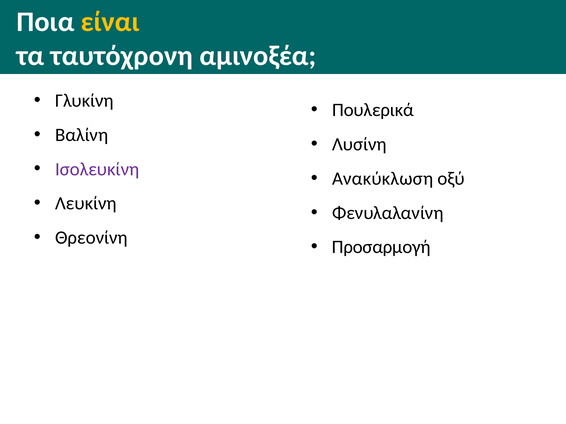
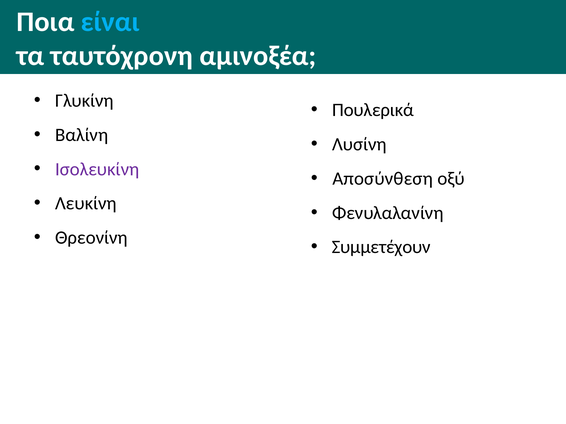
είναι colour: yellow -> light blue
Ανακύκλωση: Ανακύκλωση -> Αποσύνθεση
Προσαρμογή: Προσαρμογή -> Συμμετέχουν
